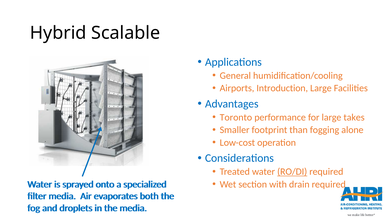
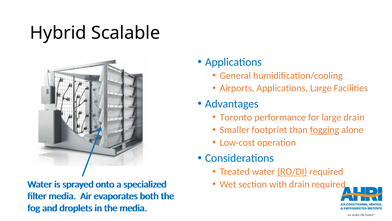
Airports Introduction: Introduction -> Applications
large takes: takes -> drain
fogging underline: none -> present
